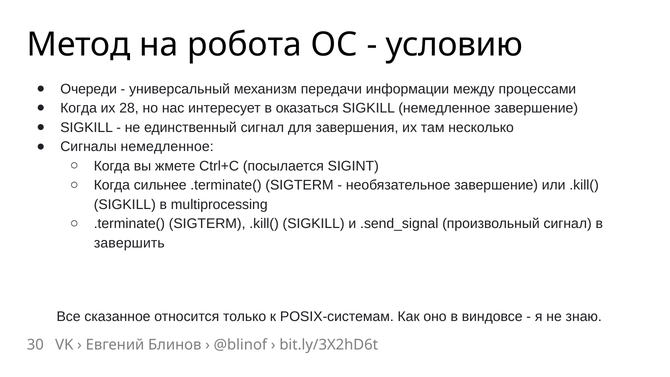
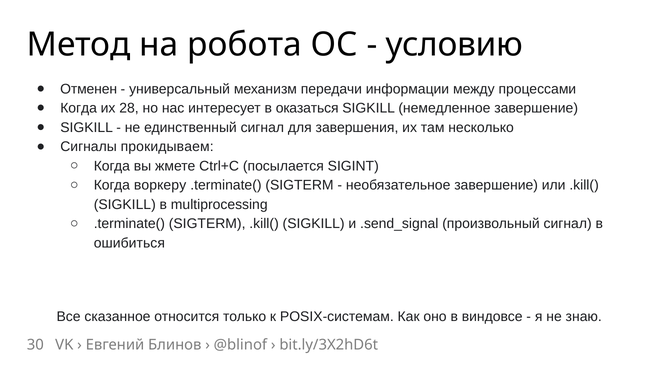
Очереди: Очереди -> Отменен
Сигналы немедленное: немедленное -> прокидываем
сильнее: сильнее -> воркеру
завершить: завершить -> ошибиться
